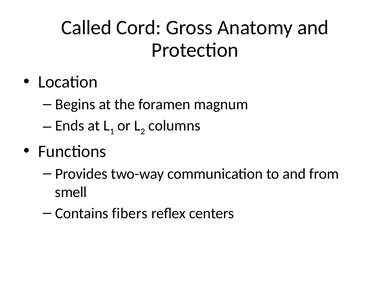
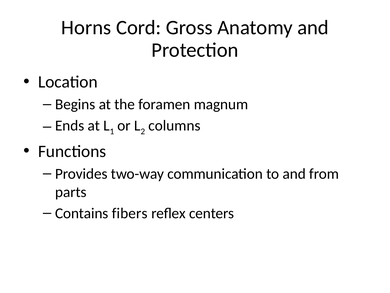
Called: Called -> Horns
smell: smell -> parts
